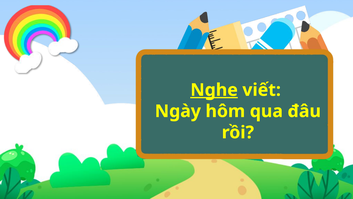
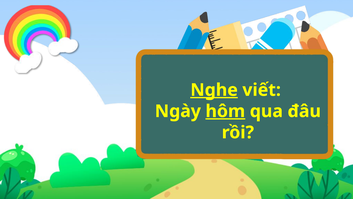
hôm underline: none -> present
